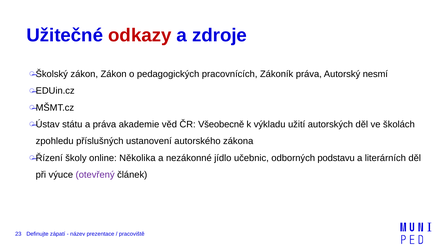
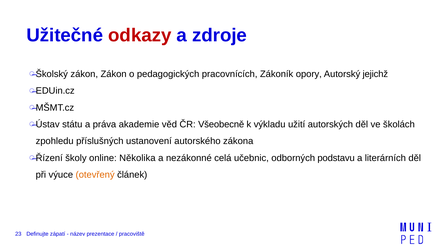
Zákoník práva: práva -> opory
nesmí: nesmí -> jejichž
jídlo: jídlo -> celá
otevřený colour: purple -> orange
